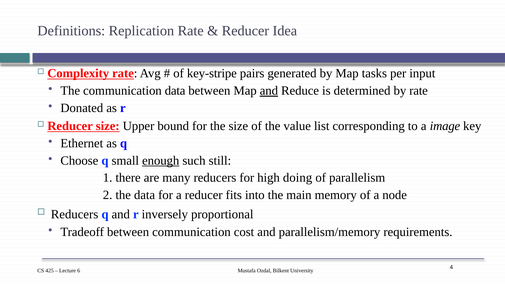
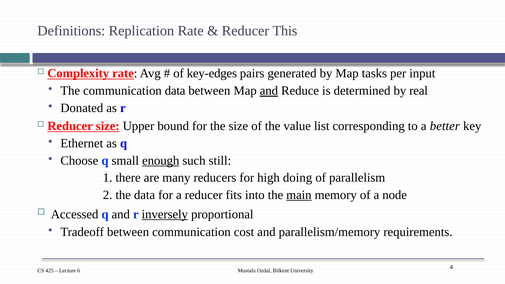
Idea: Idea -> This
key-stripe: key-stripe -> key-edges
by rate: rate -> real
image: image -> better
main underline: none -> present
Reducers at (75, 214): Reducers -> Accessed
inversely underline: none -> present
